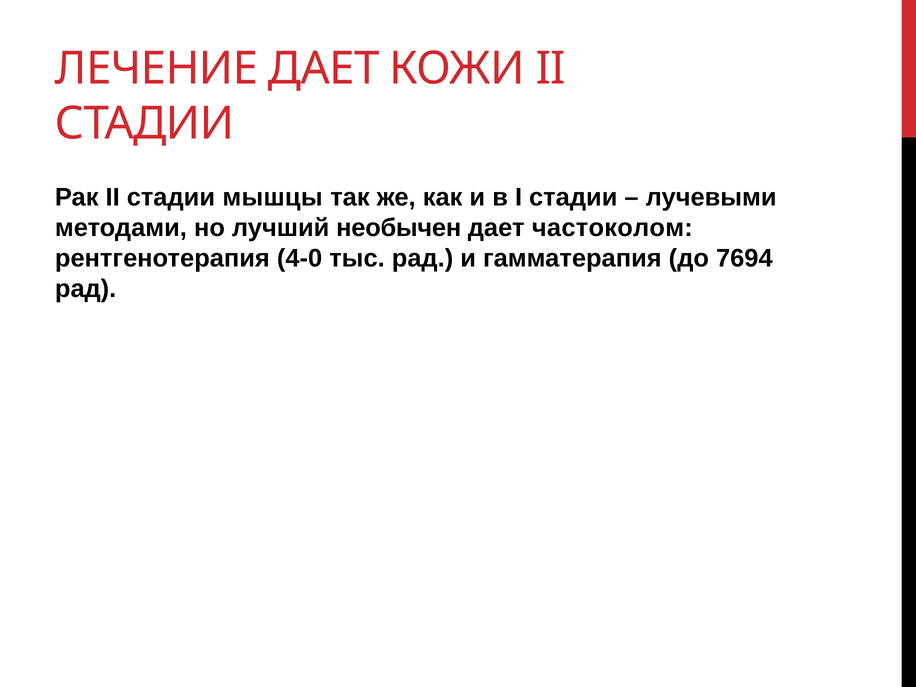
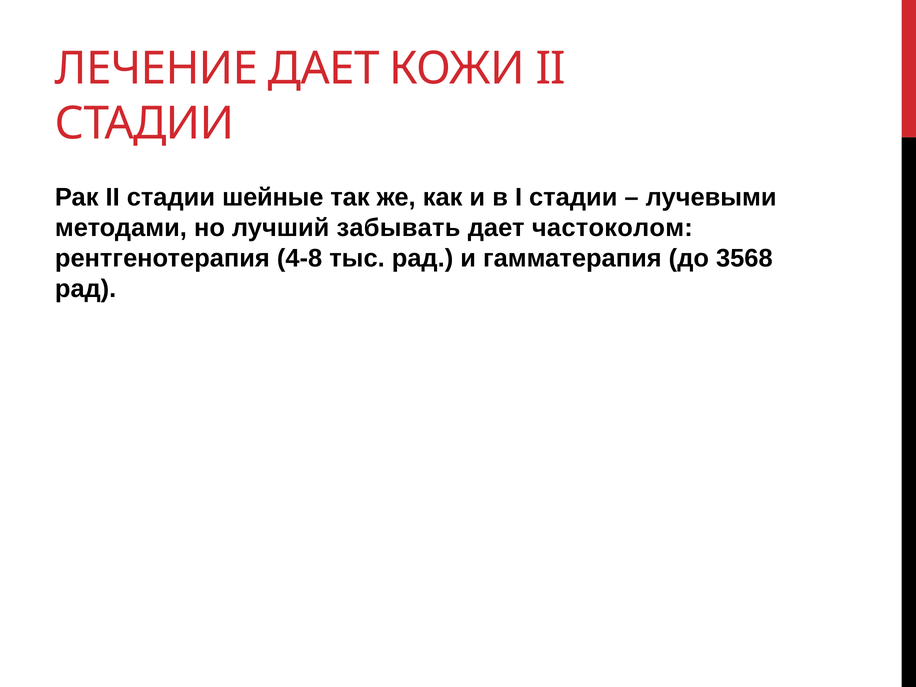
мышцы: мышцы -> шейные
необычен: необычен -> забывать
4-0: 4-0 -> 4-8
7694: 7694 -> 3568
